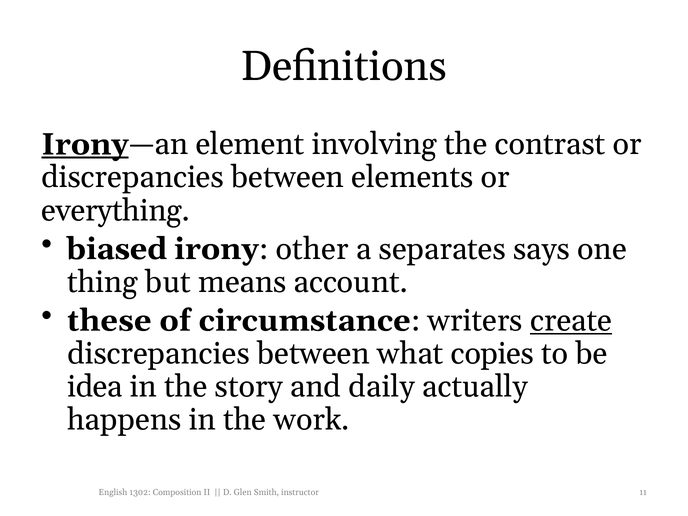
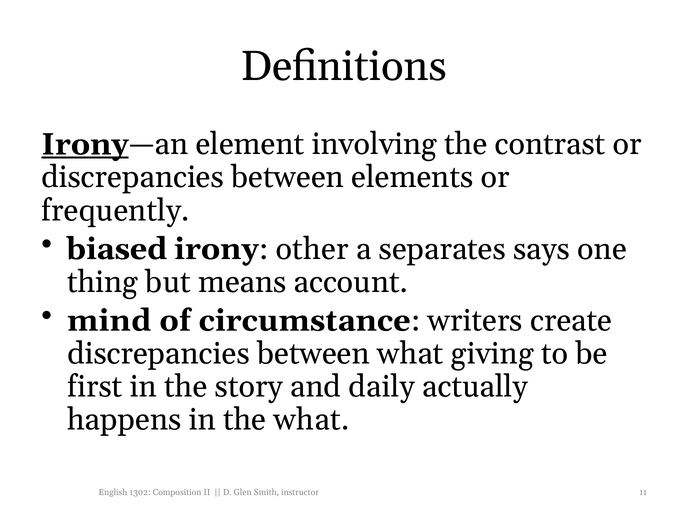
everything: everything -> frequently
these: these -> mind
create underline: present -> none
copies: copies -> giving
idea: idea -> first
the work: work -> what
